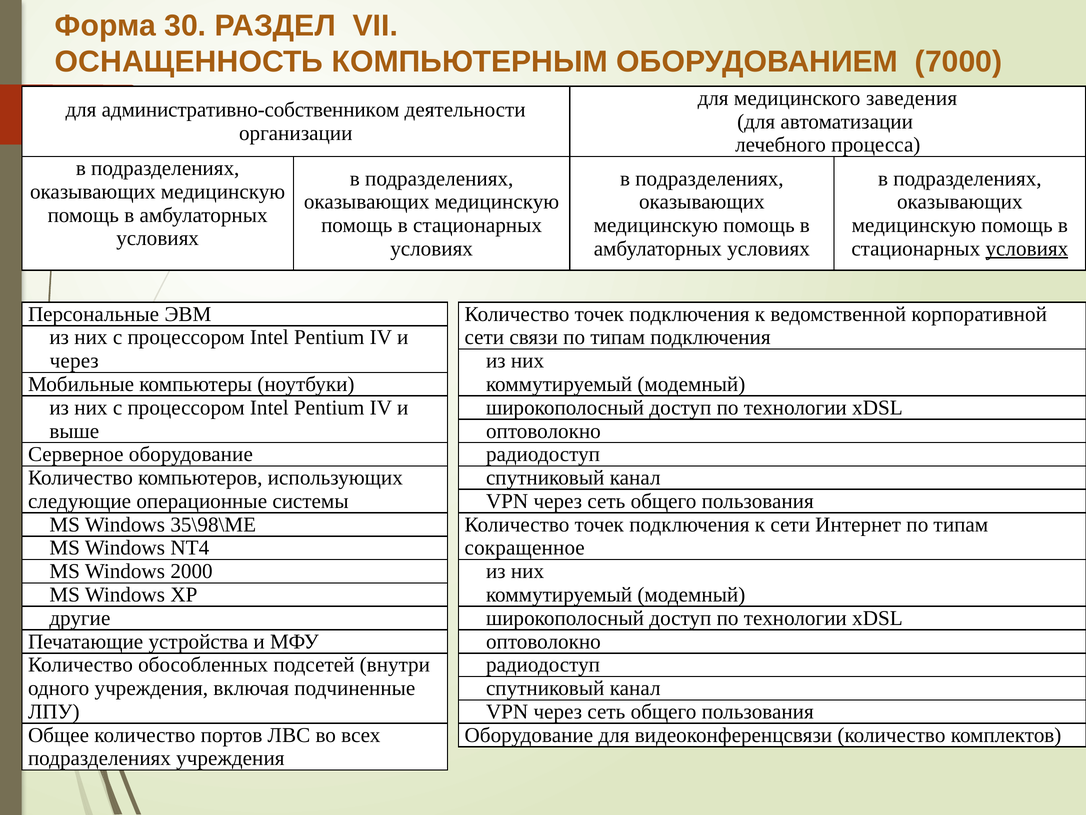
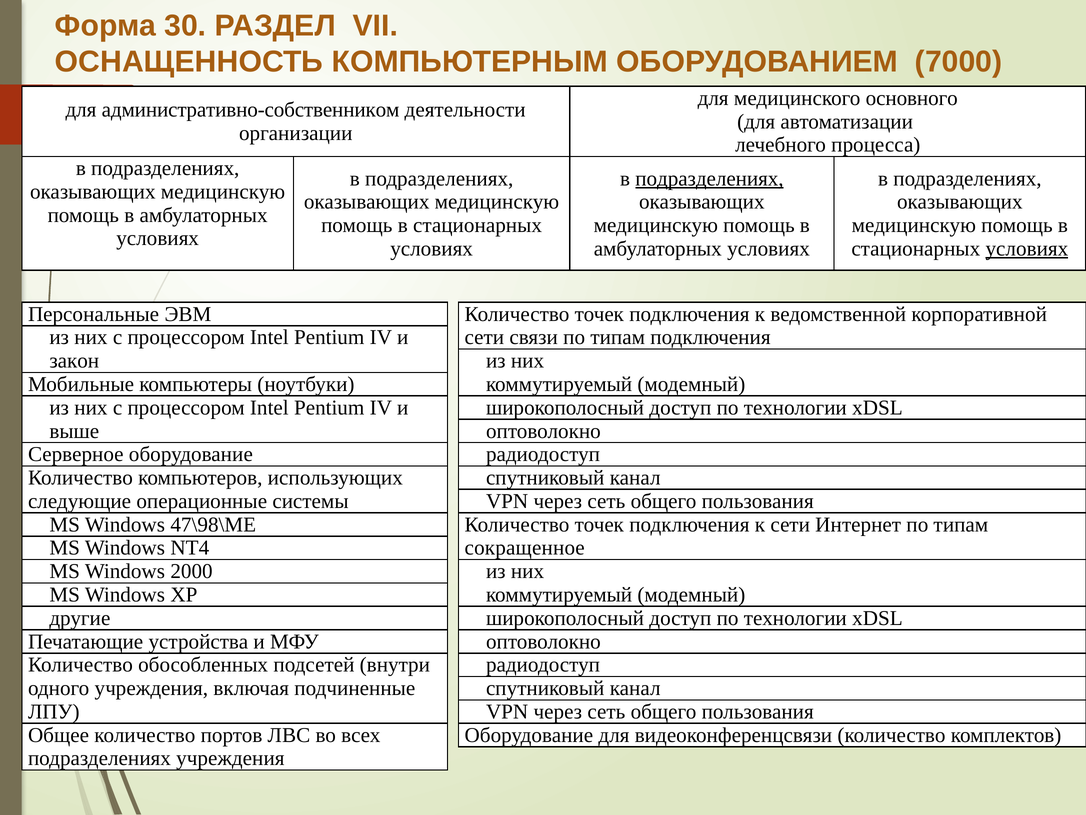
заведения: заведения -> основного
подразделениях at (709, 178) underline: none -> present
через at (74, 361): через -> закон
35\98\ME: 35\98\ME -> 47\98\ME
